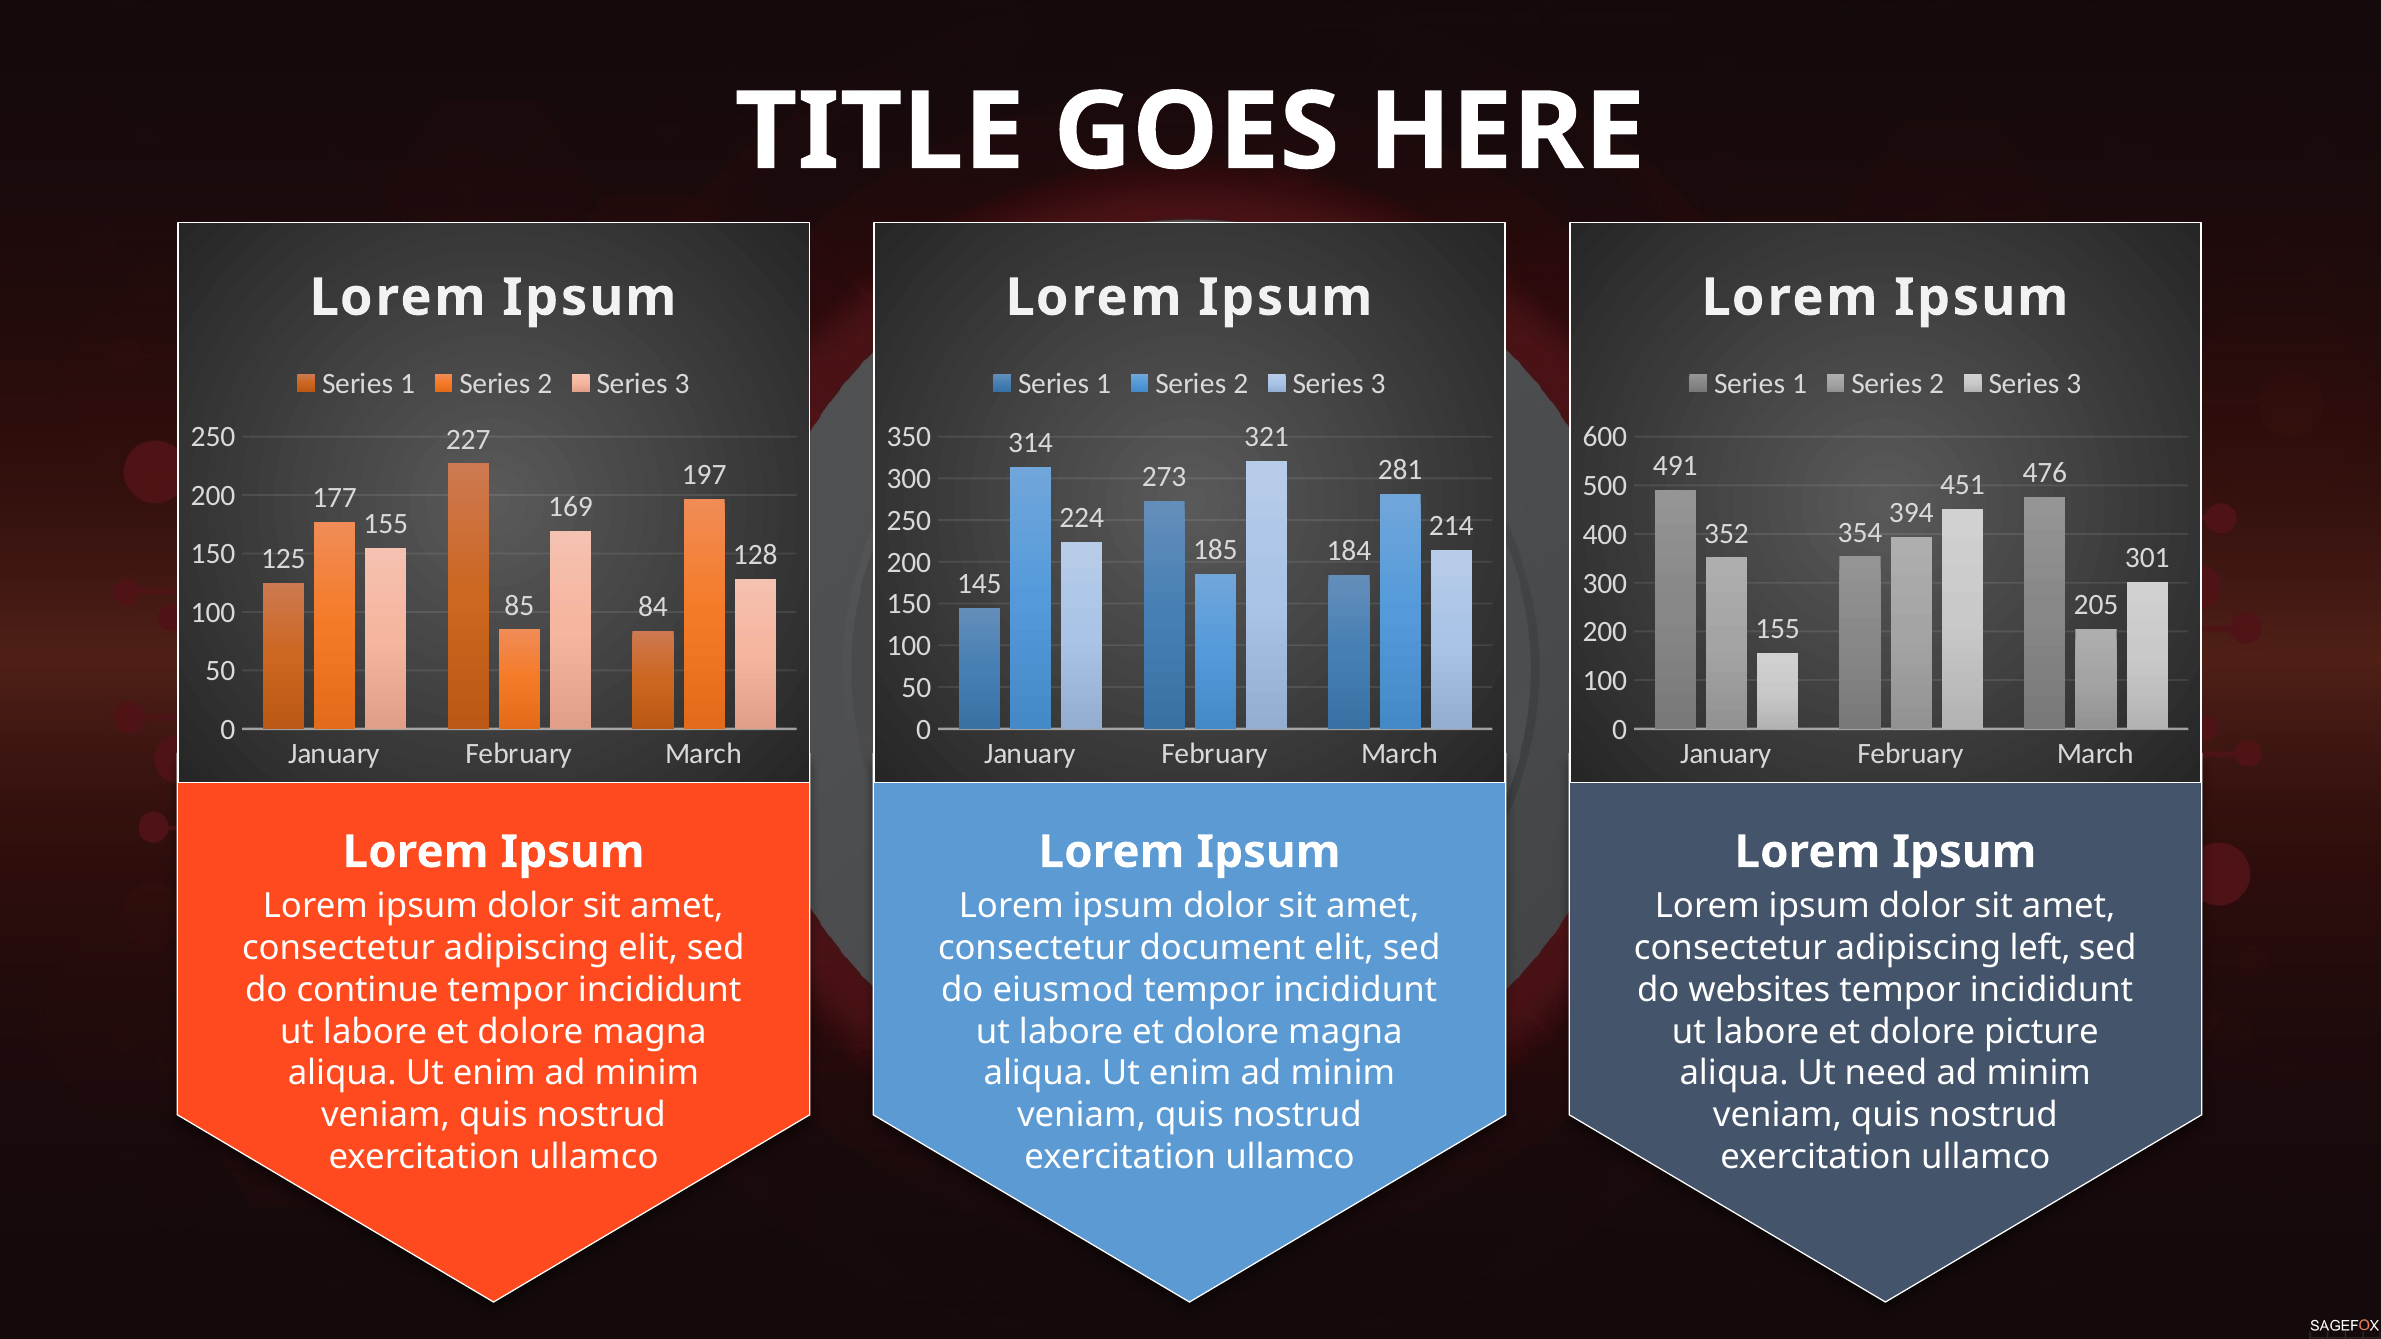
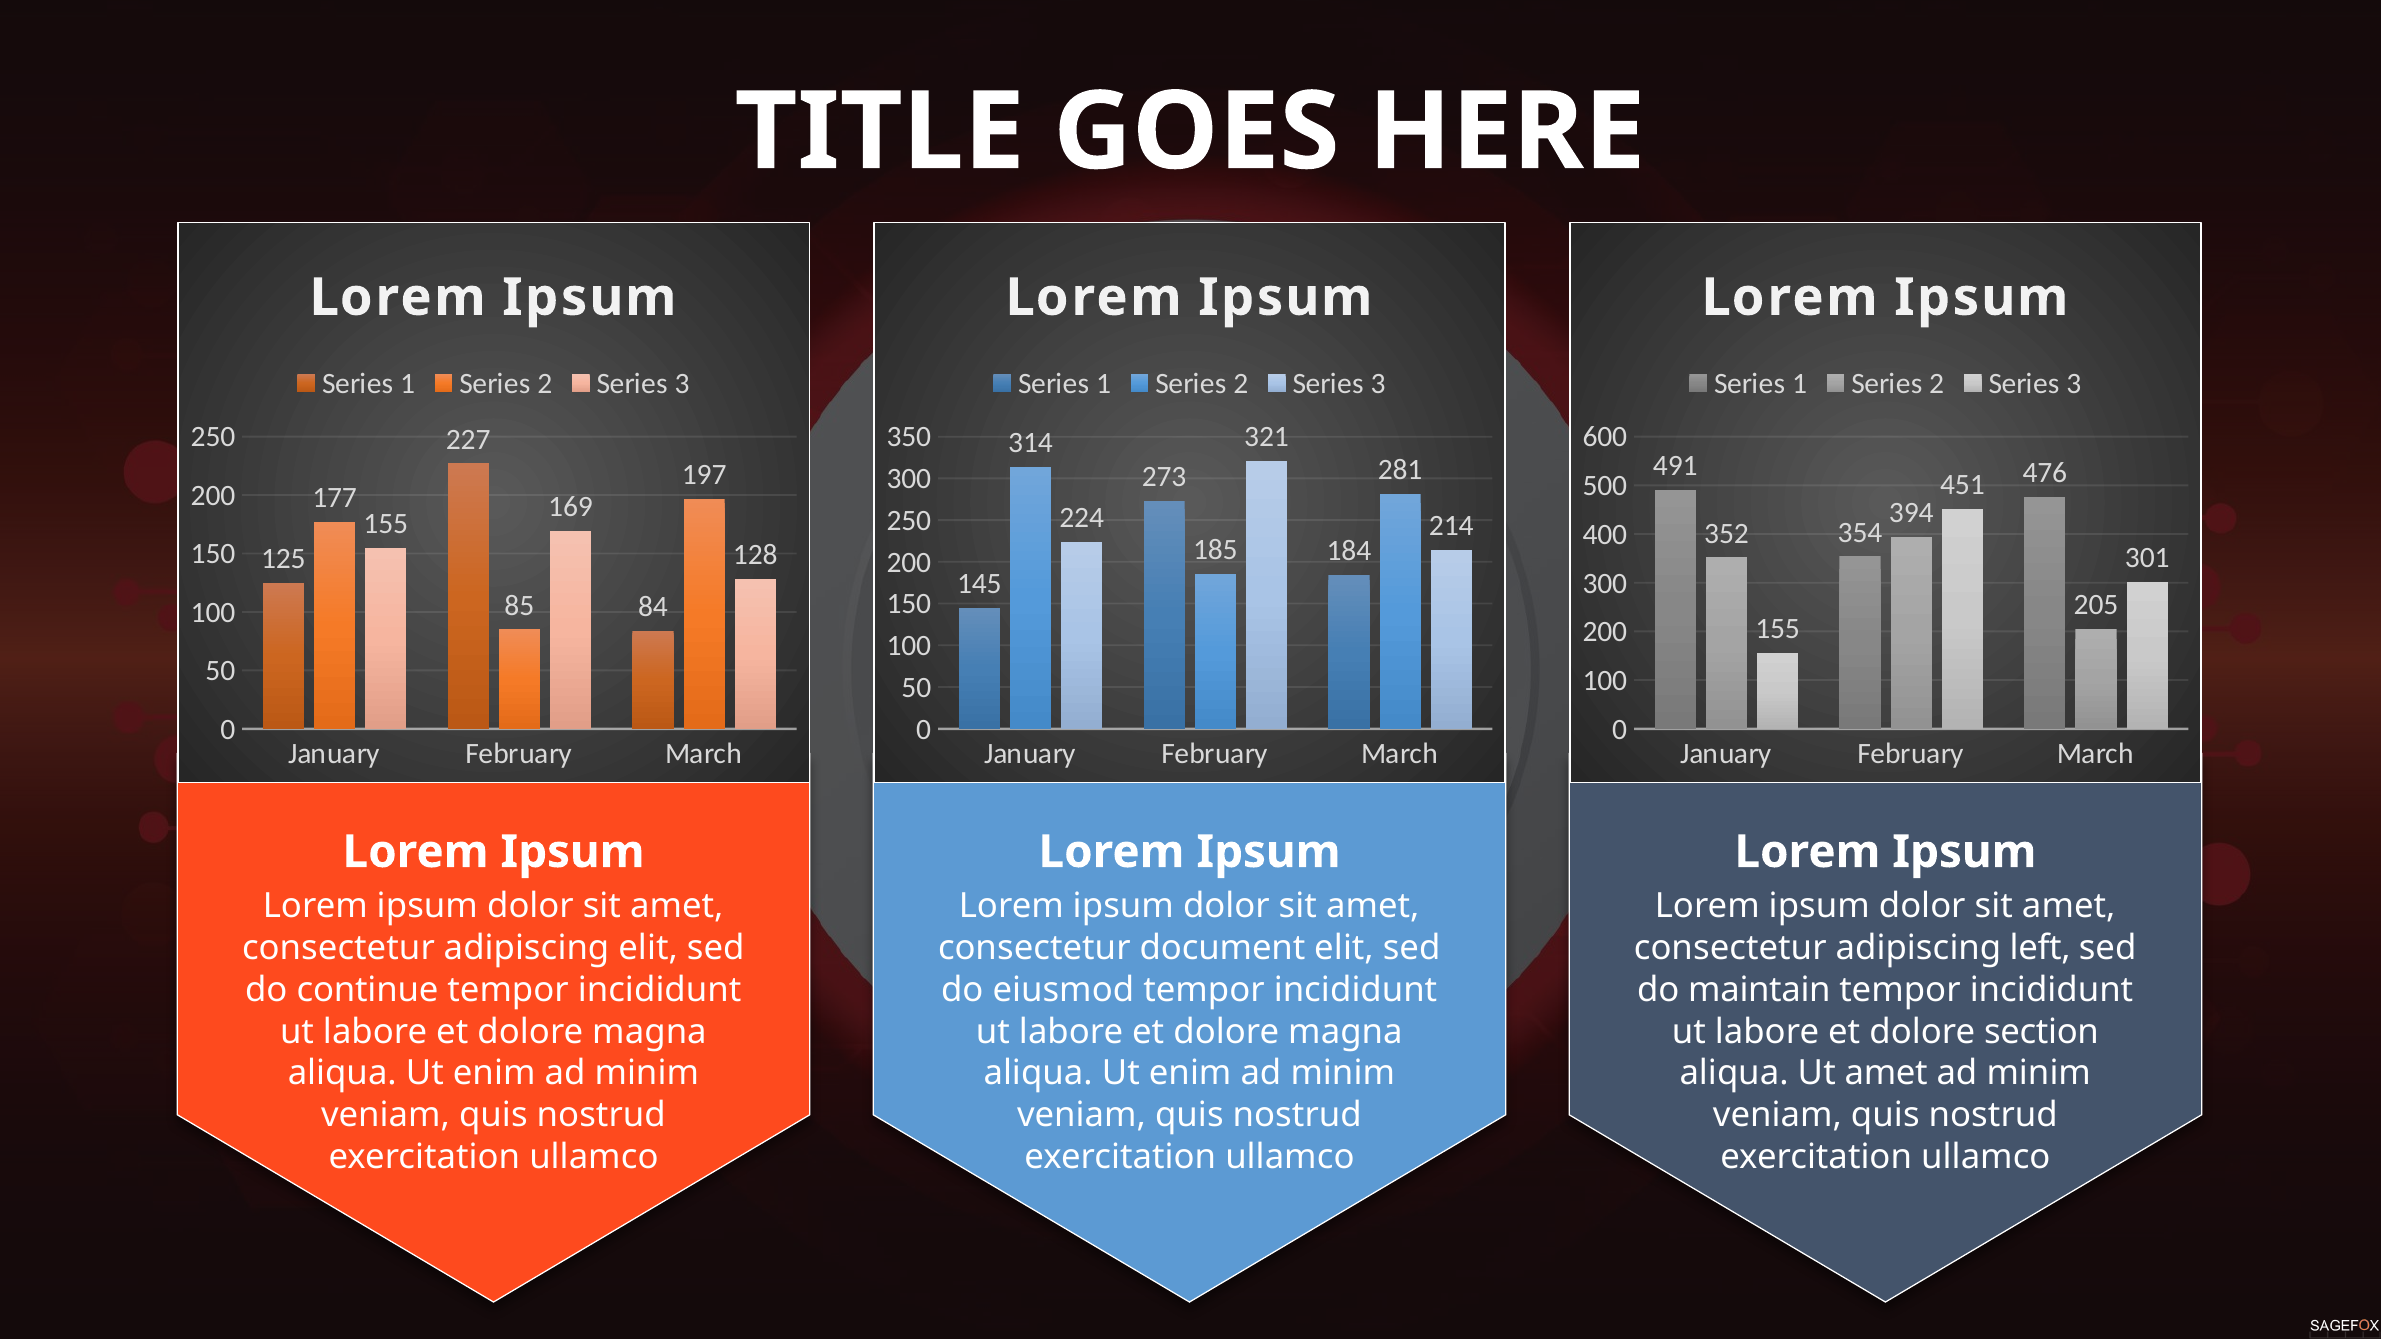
websites: websites -> maintain
picture: picture -> section
Ut need: need -> amet
